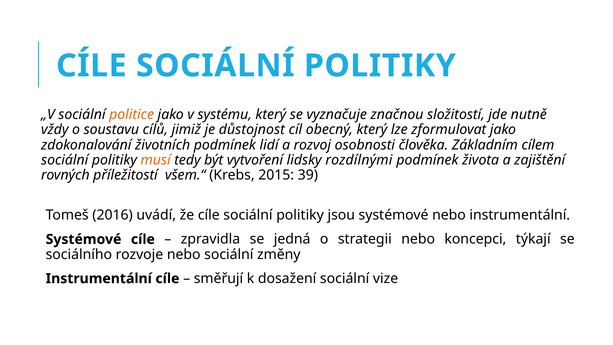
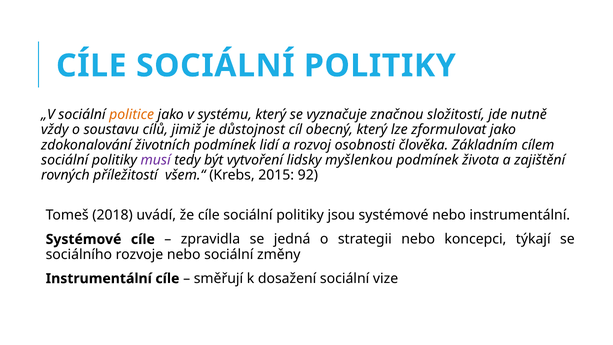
musí colour: orange -> purple
rozdílnými: rozdílnými -> myšlenkou
39: 39 -> 92
2016: 2016 -> 2018
